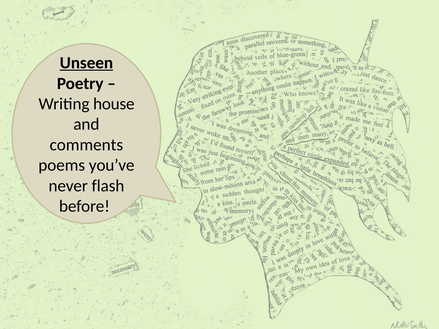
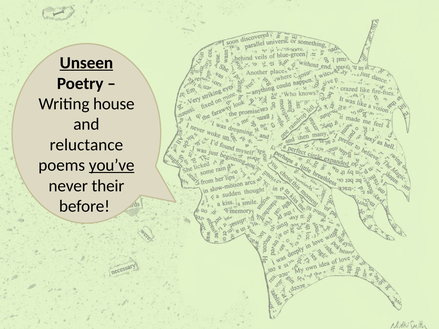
comments: comments -> reluctance
you’ve underline: none -> present
flash: flash -> their
